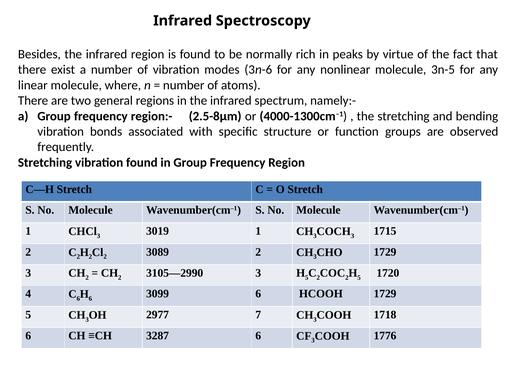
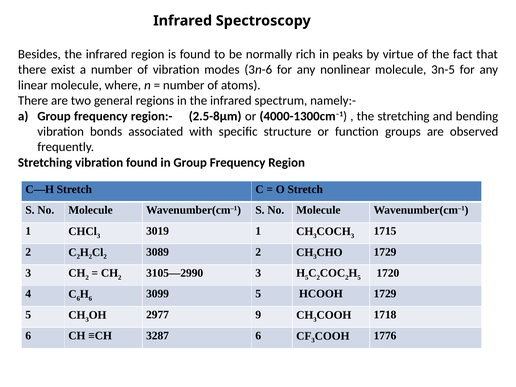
3099 6: 6 -> 5
7: 7 -> 9
